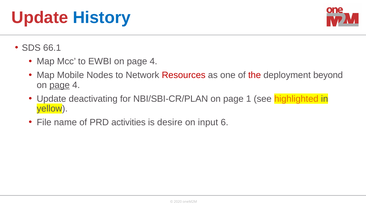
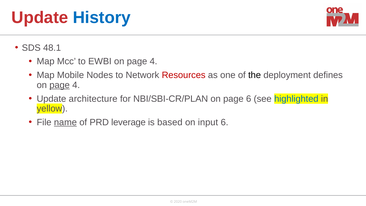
66.1: 66.1 -> 48.1
the colour: red -> black
beyond: beyond -> defines
deactivating: deactivating -> architecture
page 1: 1 -> 6
highlighted colour: orange -> blue
name underline: none -> present
activities: activities -> leverage
desire: desire -> based
